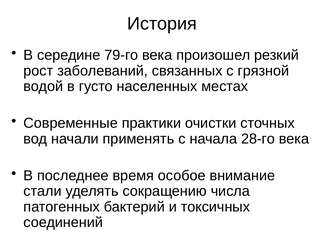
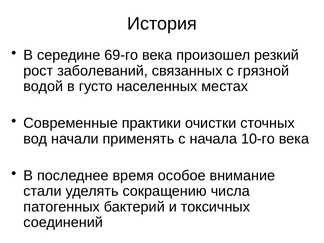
79-го: 79-го -> 69-го
28-го: 28-го -> 10-го
